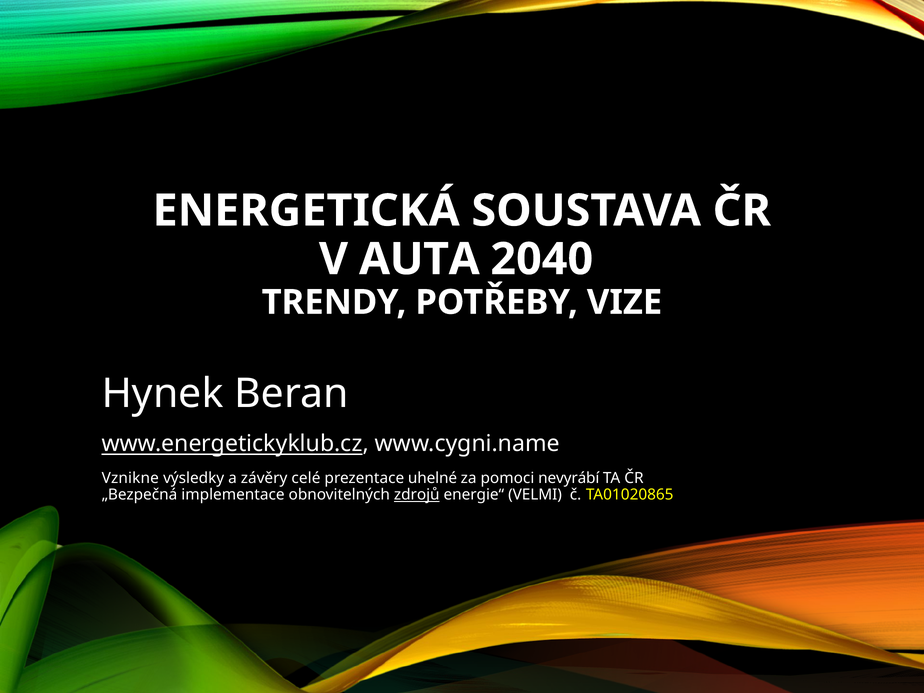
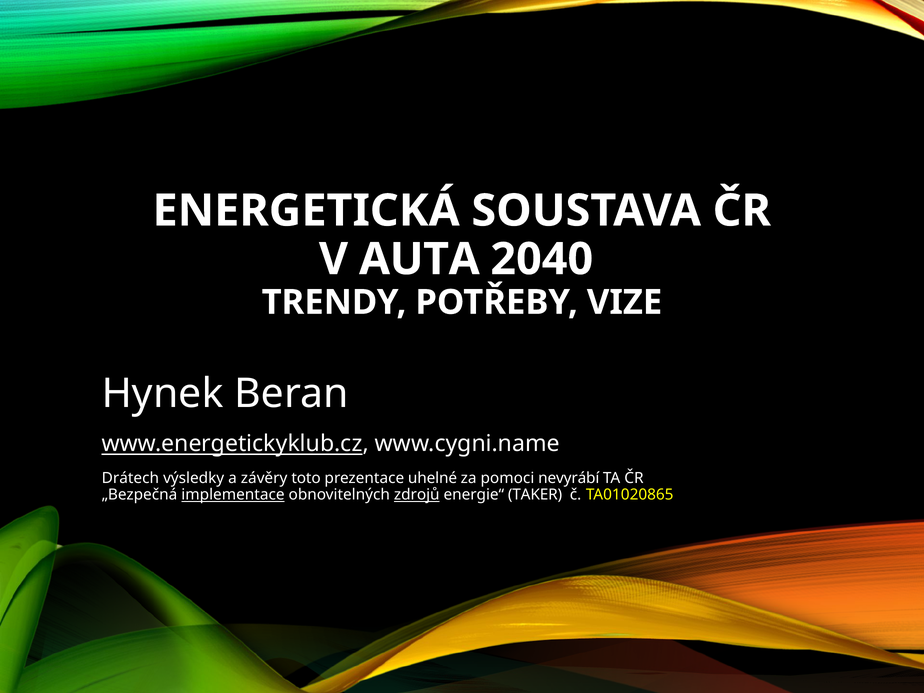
Vznikne: Vznikne -> Drátech
celé: celé -> toto
implementace underline: none -> present
VELMI: VELMI -> TAKER
